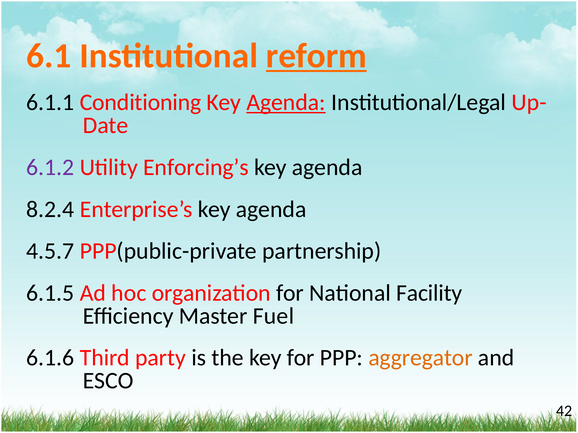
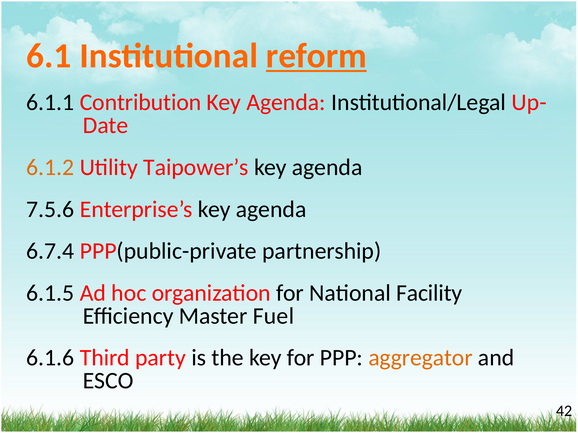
Conditioning: Conditioning -> Contribution
Agenda at (286, 103) underline: present -> none
6.1.2 colour: purple -> orange
Enforcing’s: Enforcing’s -> Taipower’s
8.2.4: 8.2.4 -> 7.5.6
4.5.7: 4.5.7 -> 6.7.4
